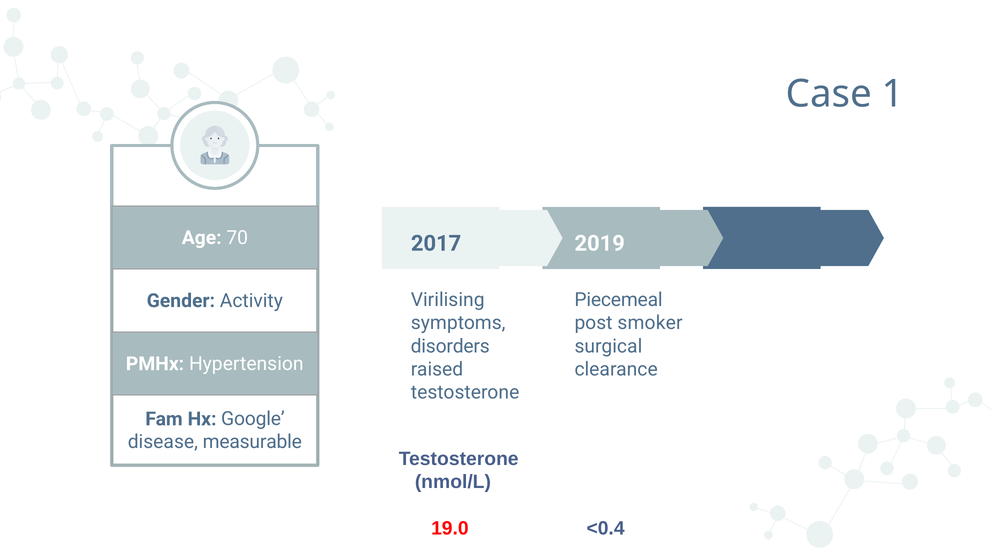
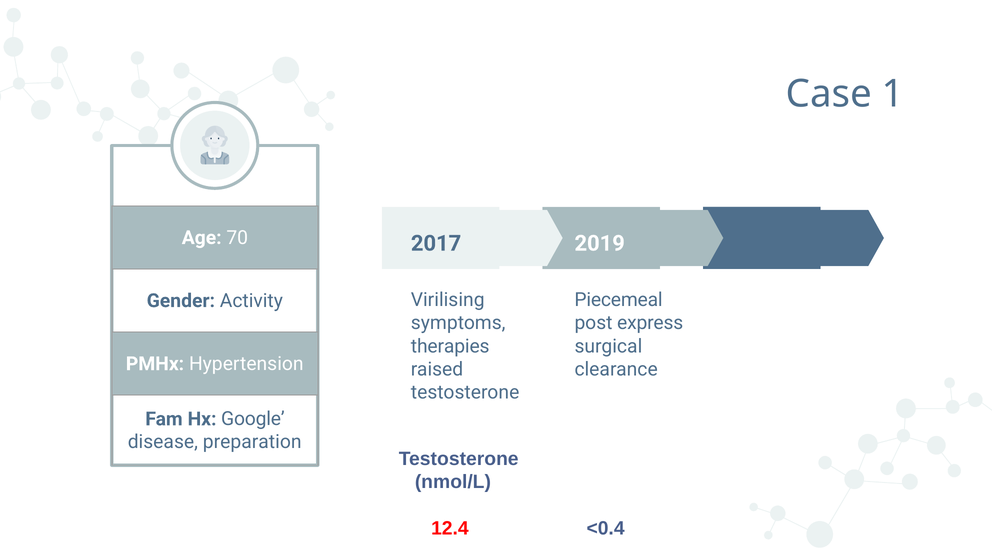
smoker: smoker -> express
disorders: disorders -> therapies
measurable: measurable -> preparation
19.0: 19.0 -> 12.4
